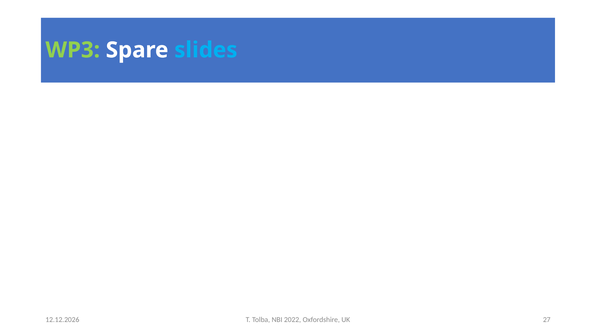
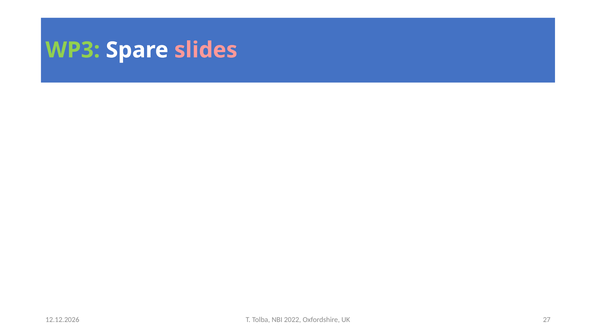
slides colour: light blue -> pink
